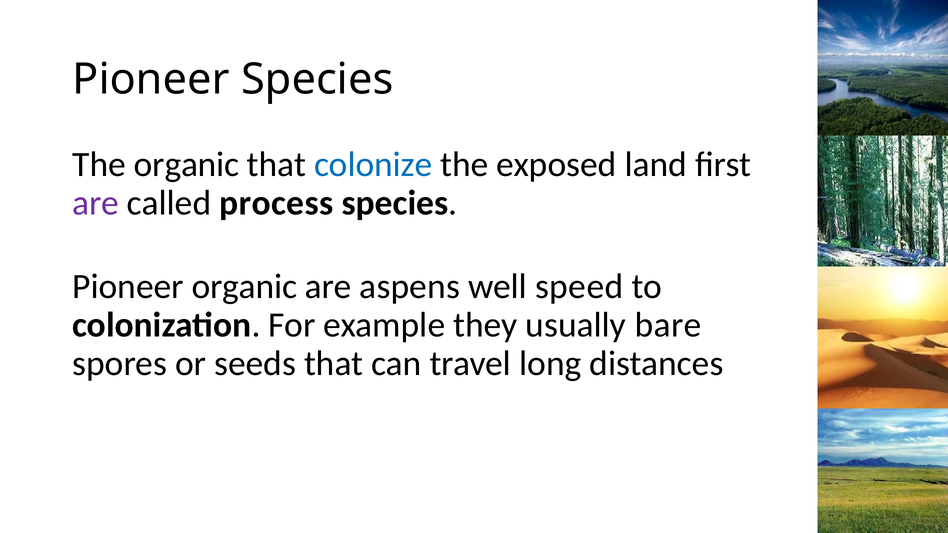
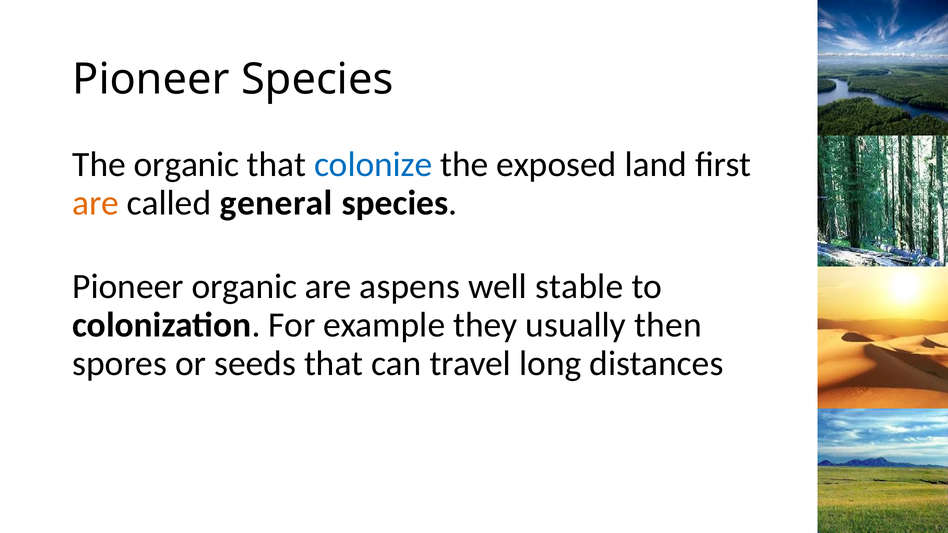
are at (96, 203) colour: purple -> orange
process: process -> general
speed: speed -> stable
bare: bare -> then
